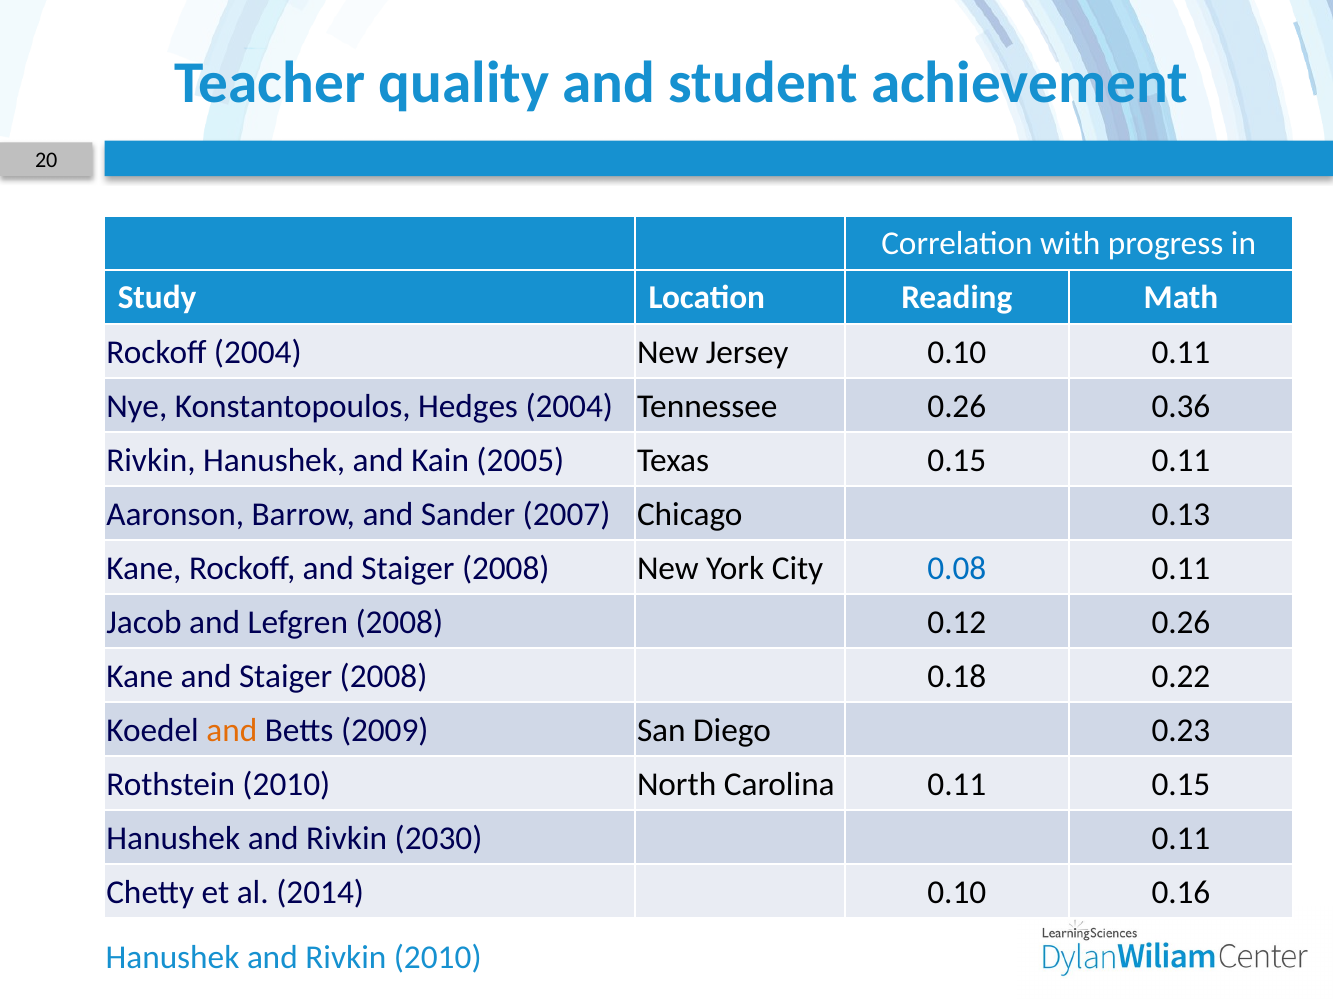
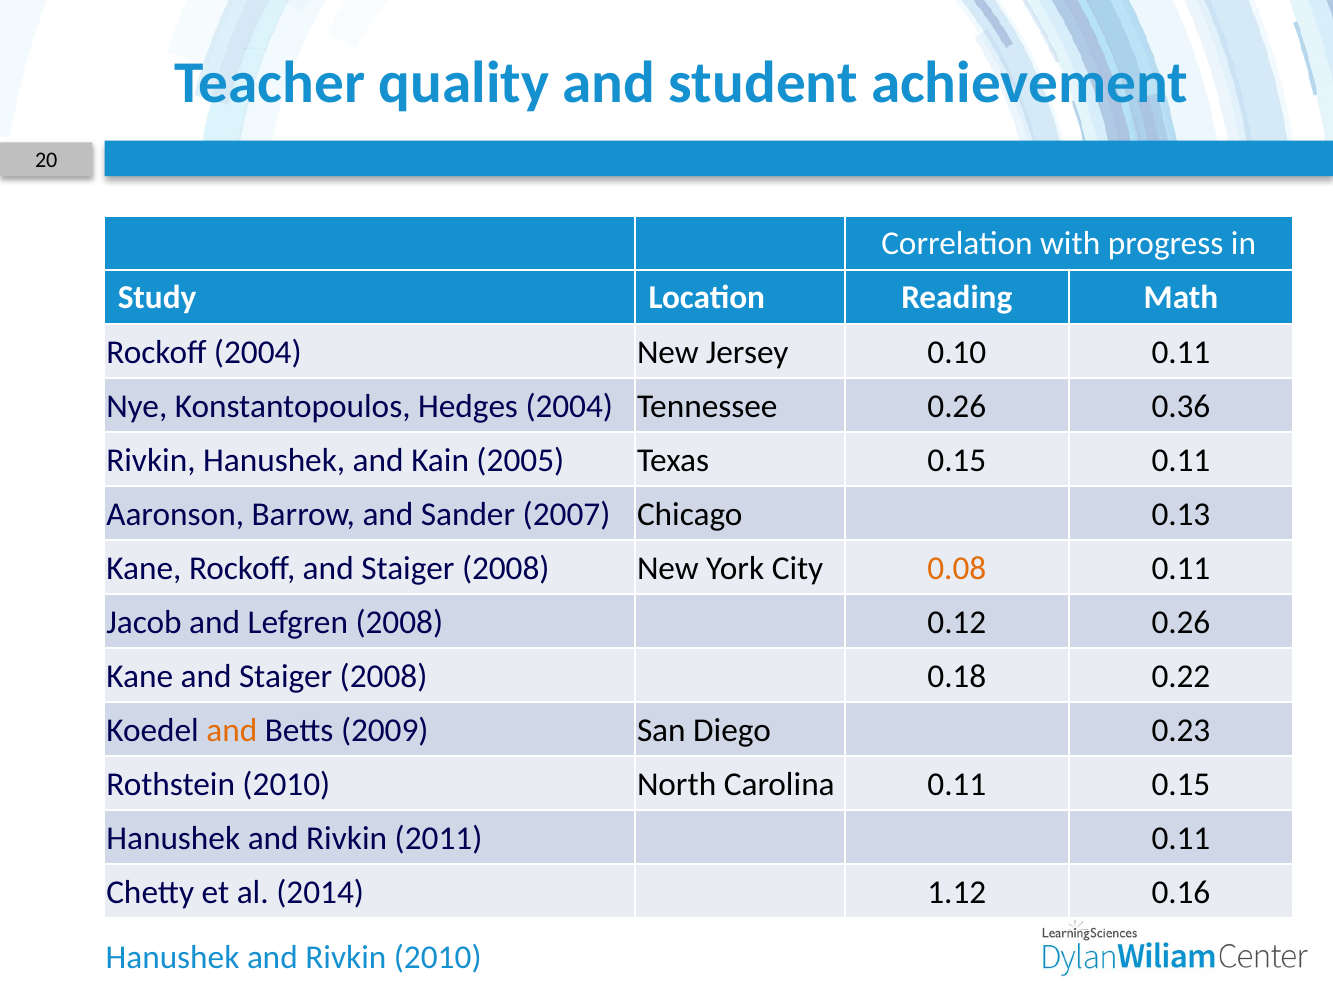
0.08 colour: blue -> orange
2030: 2030 -> 2011
2014 0.10: 0.10 -> 1.12
